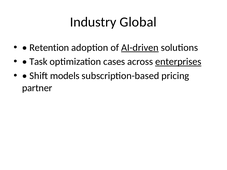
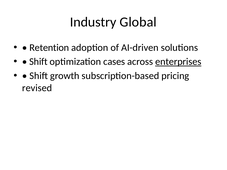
AI-driven underline: present -> none
Task at (38, 62): Task -> Shift
models: models -> growth
partner: partner -> revised
